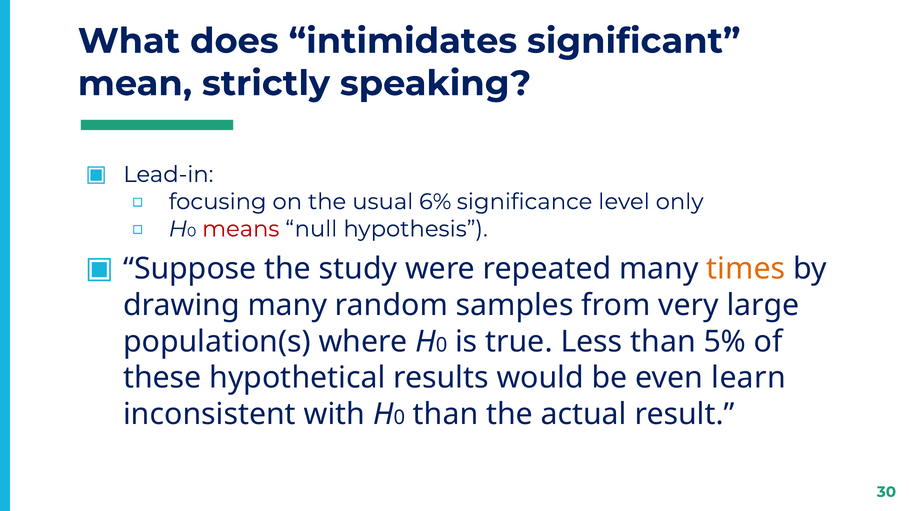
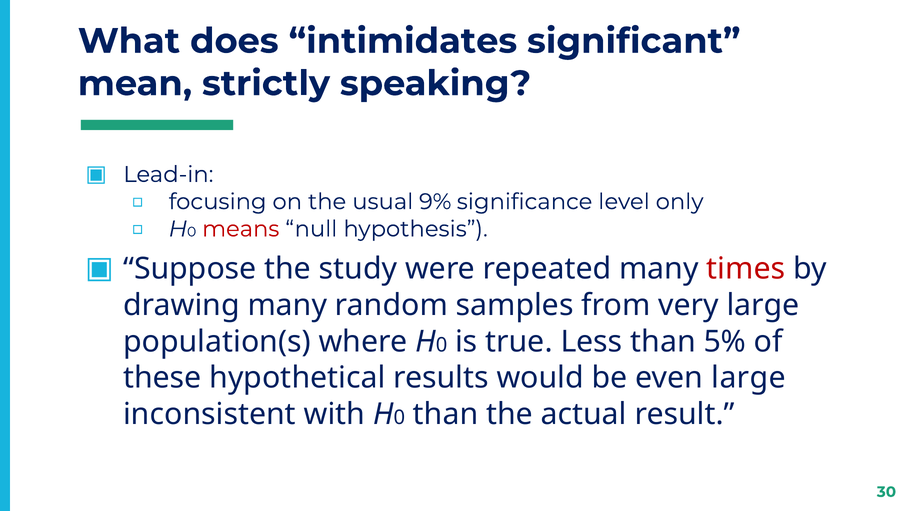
6%: 6% -> 9%
times colour: orange -> red
even learn: learn -> large
